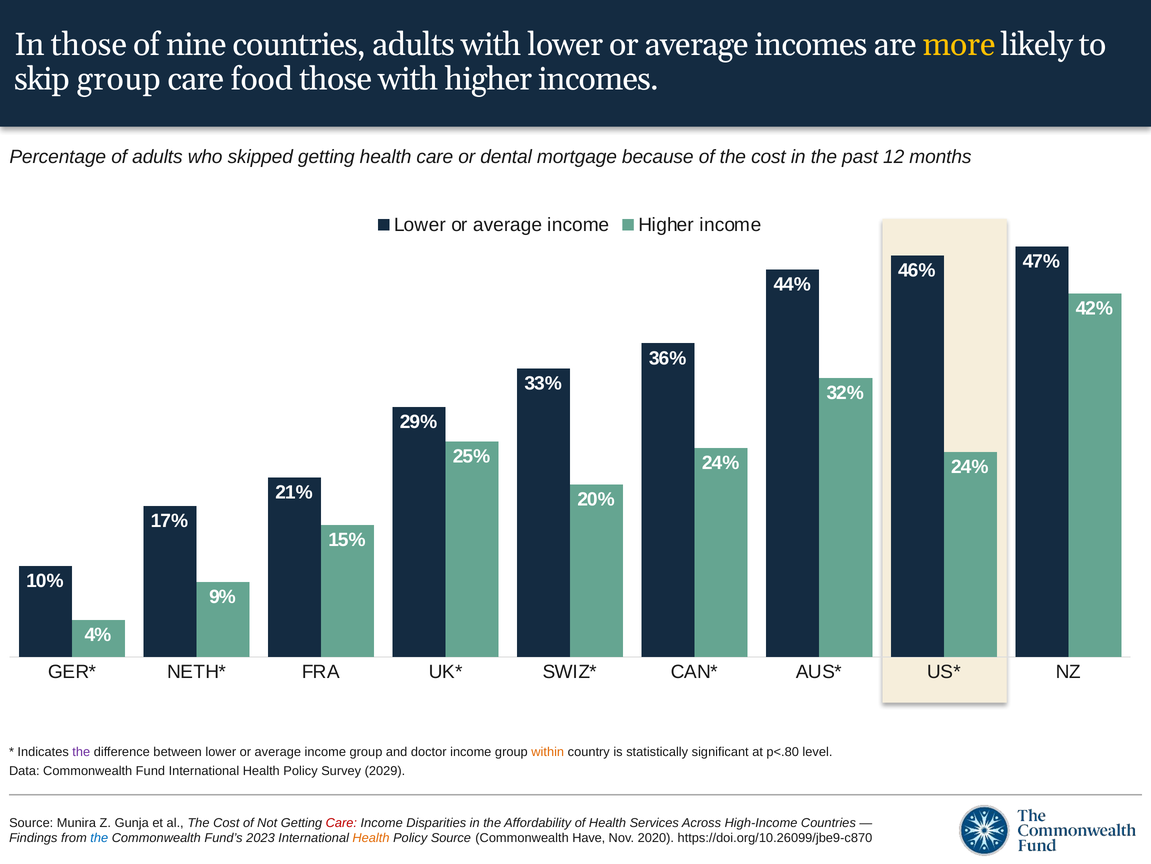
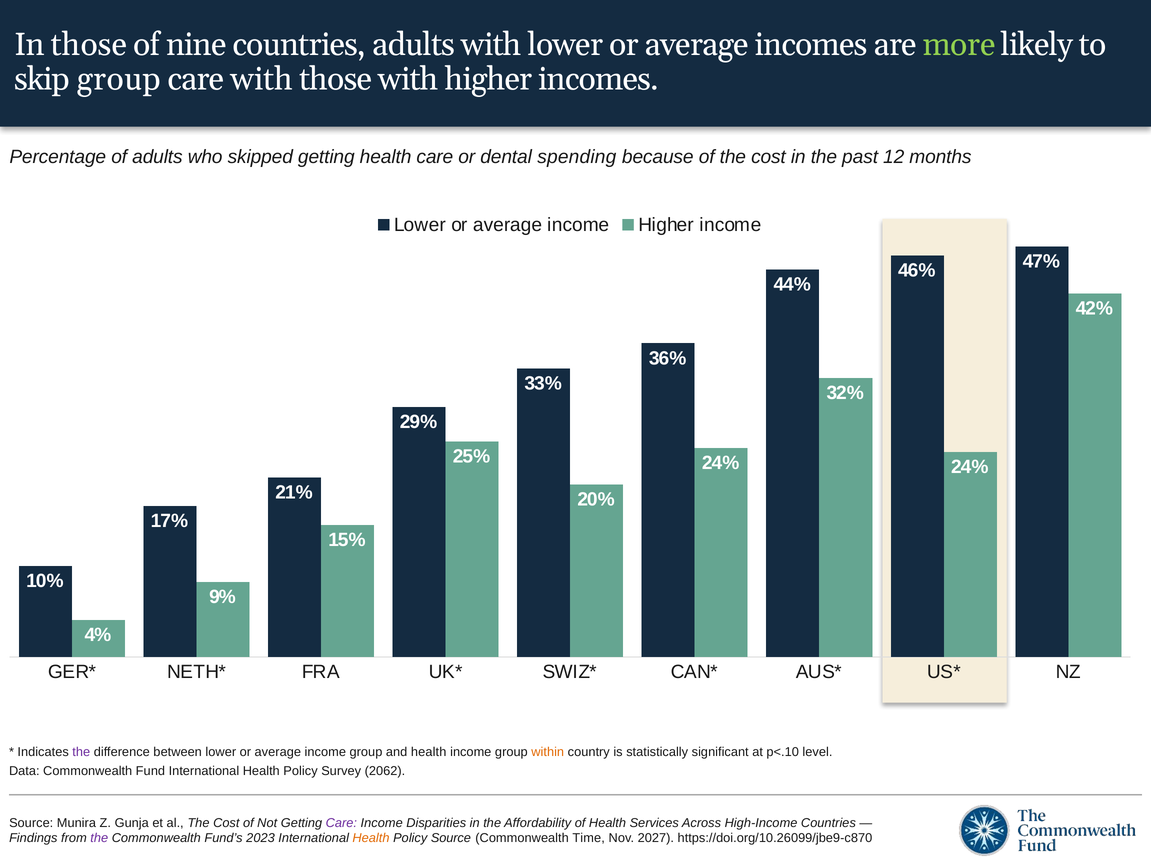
more colour: yellow -> light green
care food: food -> with
mortgage: mortgage -> spending
and doctor: doctor -> health
p<.80: p<.80 -> p<.10
2029: 2029 -> 2062
Care at (341, 822) colour: red -> purple
the at (99, 837) colour: blue -> purple
Have: Have -> Time
2020: 2020 -> 2027
